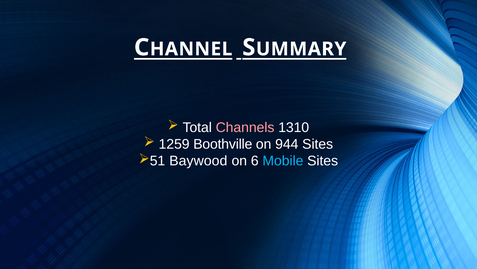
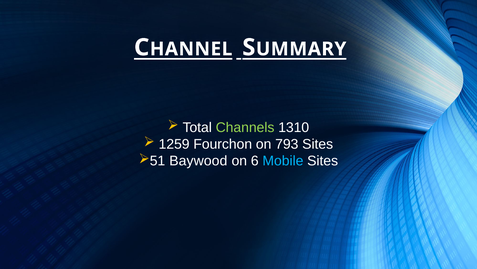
Channels colour: pink -> light green
Boothville: Boothville -> Fourchon
944: 944 -> 793
